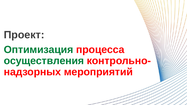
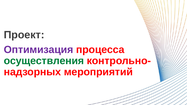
Оптимизация colour: green -> purple
